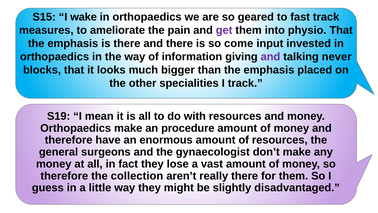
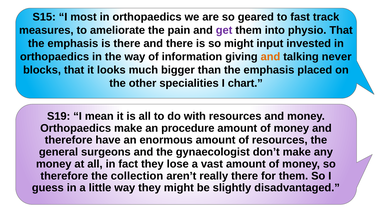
wake: wake -> most
so come: come -> might
and at (270, 57) colour: purple -> orange
I track: track -> chart
